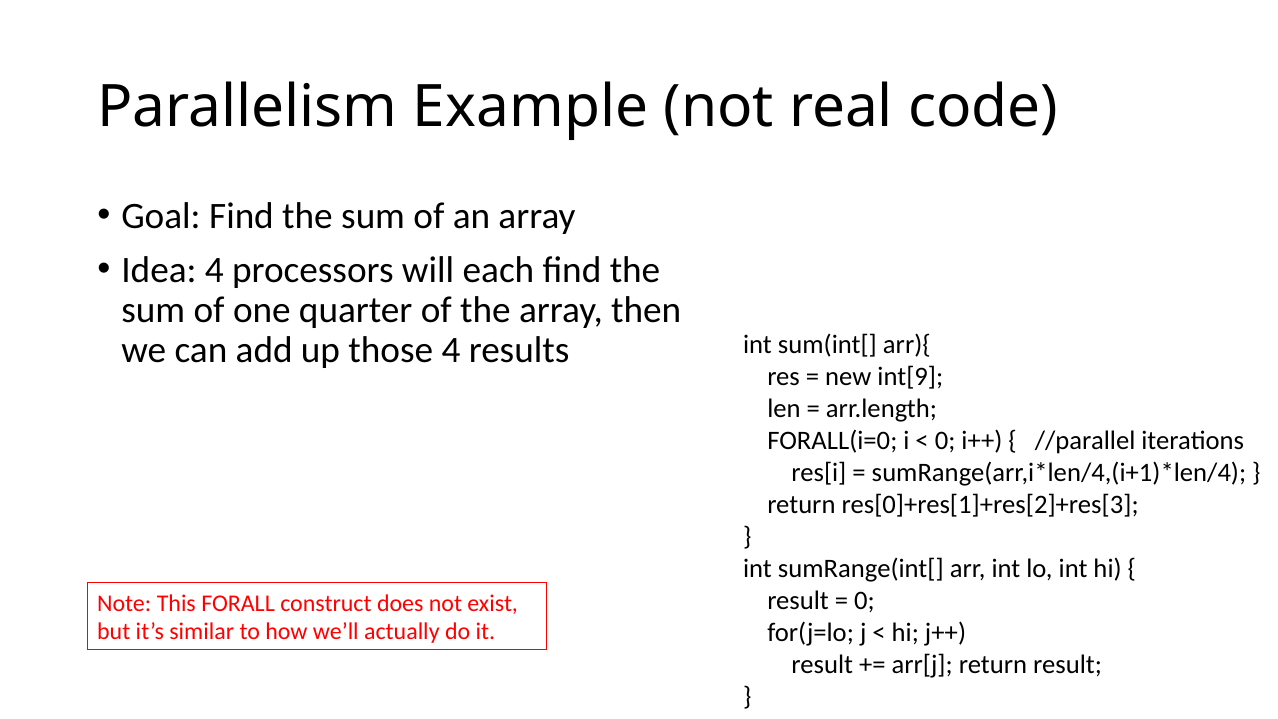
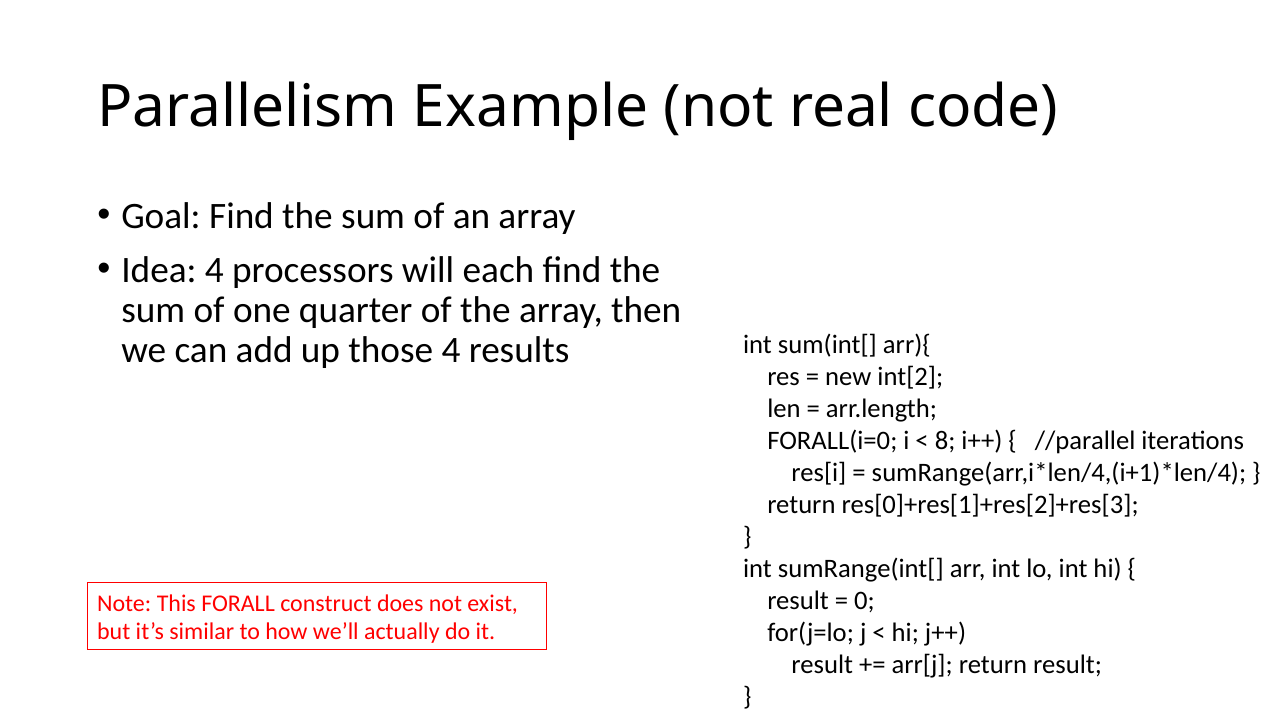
int[9: int[9 -> int[2
0 at (945, 440): 0 -> 8
